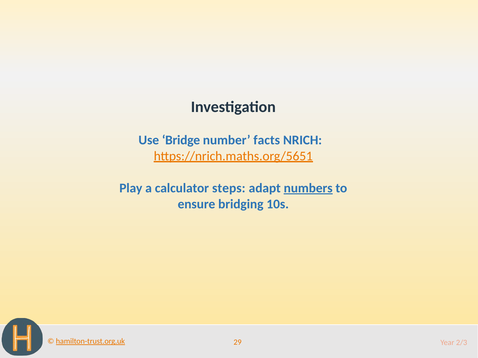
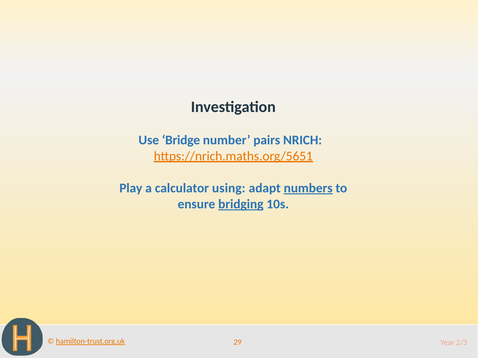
facts: facts -> pairs
steps: steps -> using
bridging underline: none -> present
